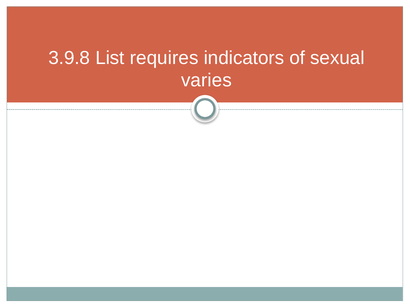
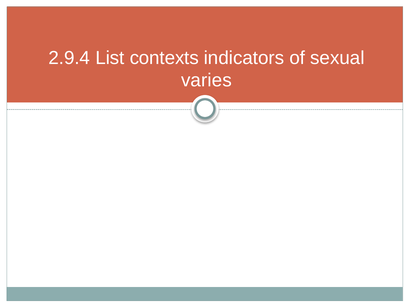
3.9.8: 3.9.8 -> 2.9.4
requires: requires -> contexts
